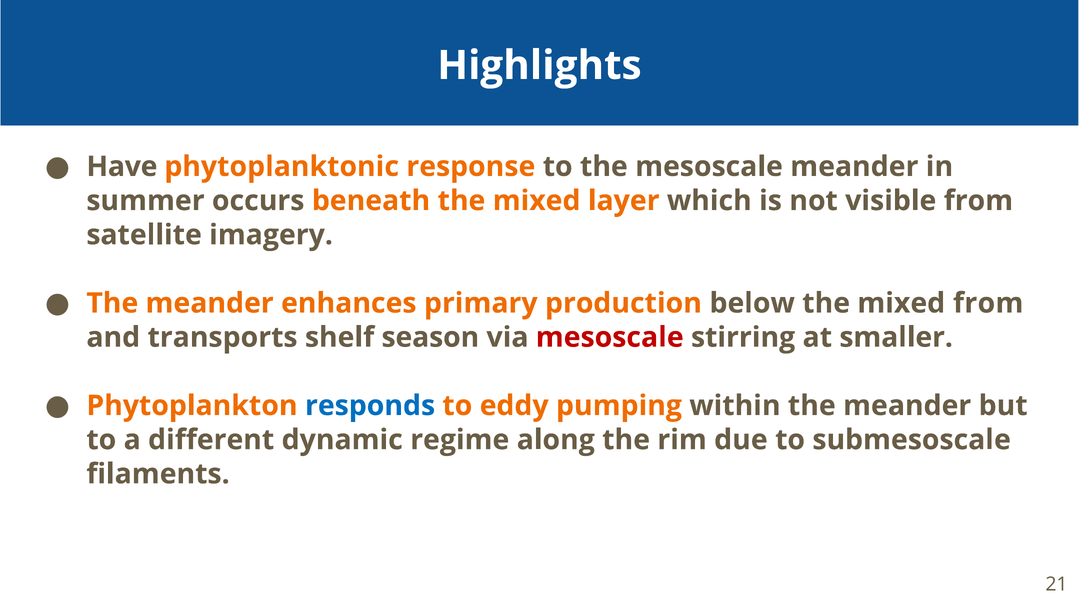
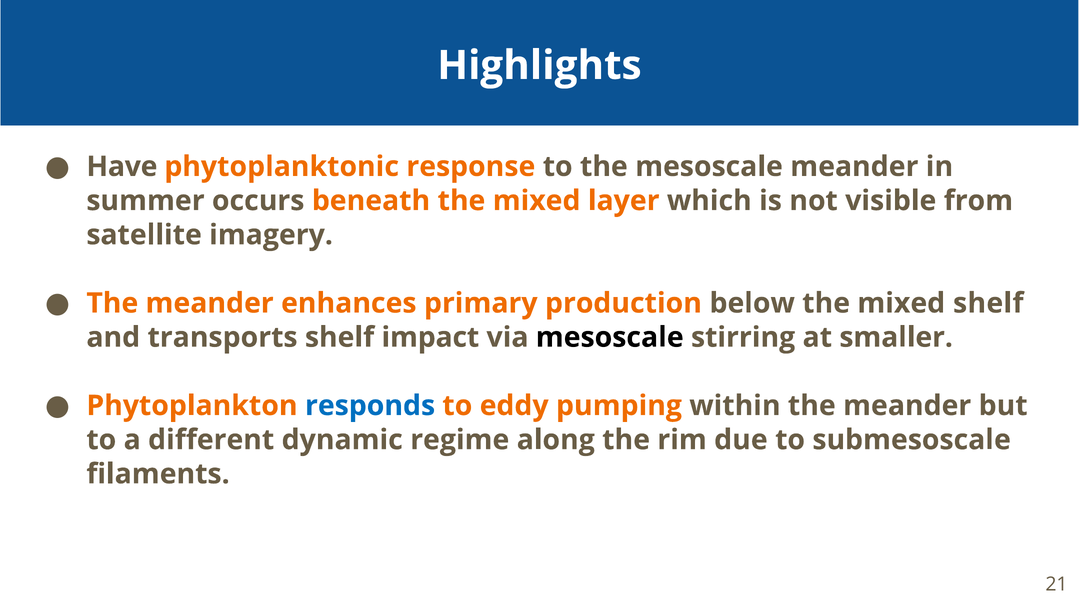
mixed from: from -> shelf
season: season -> impact
mesoscale at (610, 337) colour: red -> black
